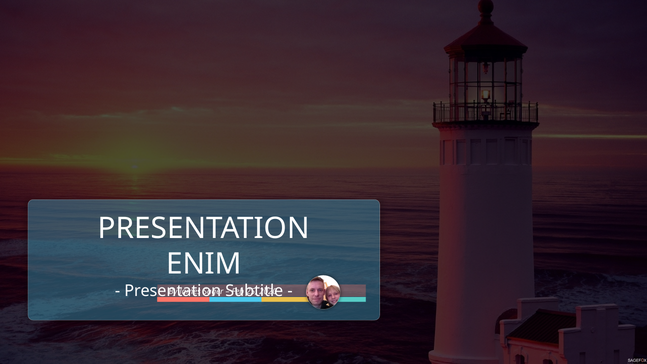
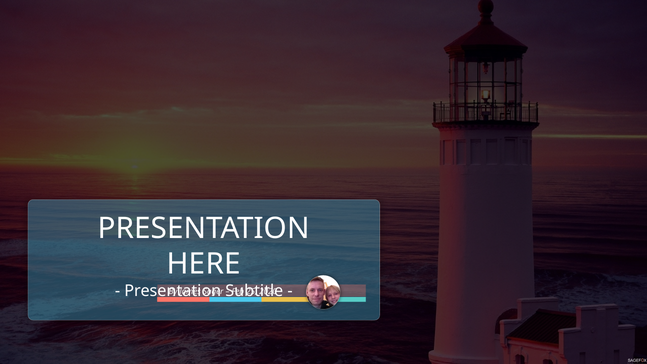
ENIM: ENIM -> HERE
